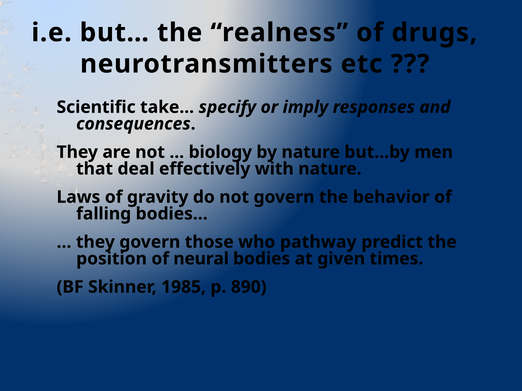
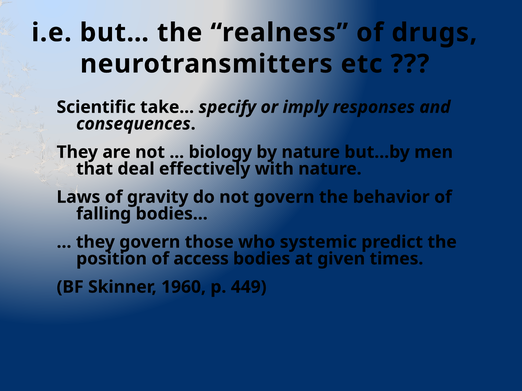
pathway: pathway -> systemic
neural: neural -> access
1985: 1985 -> 1960
890: 890 -> 449
